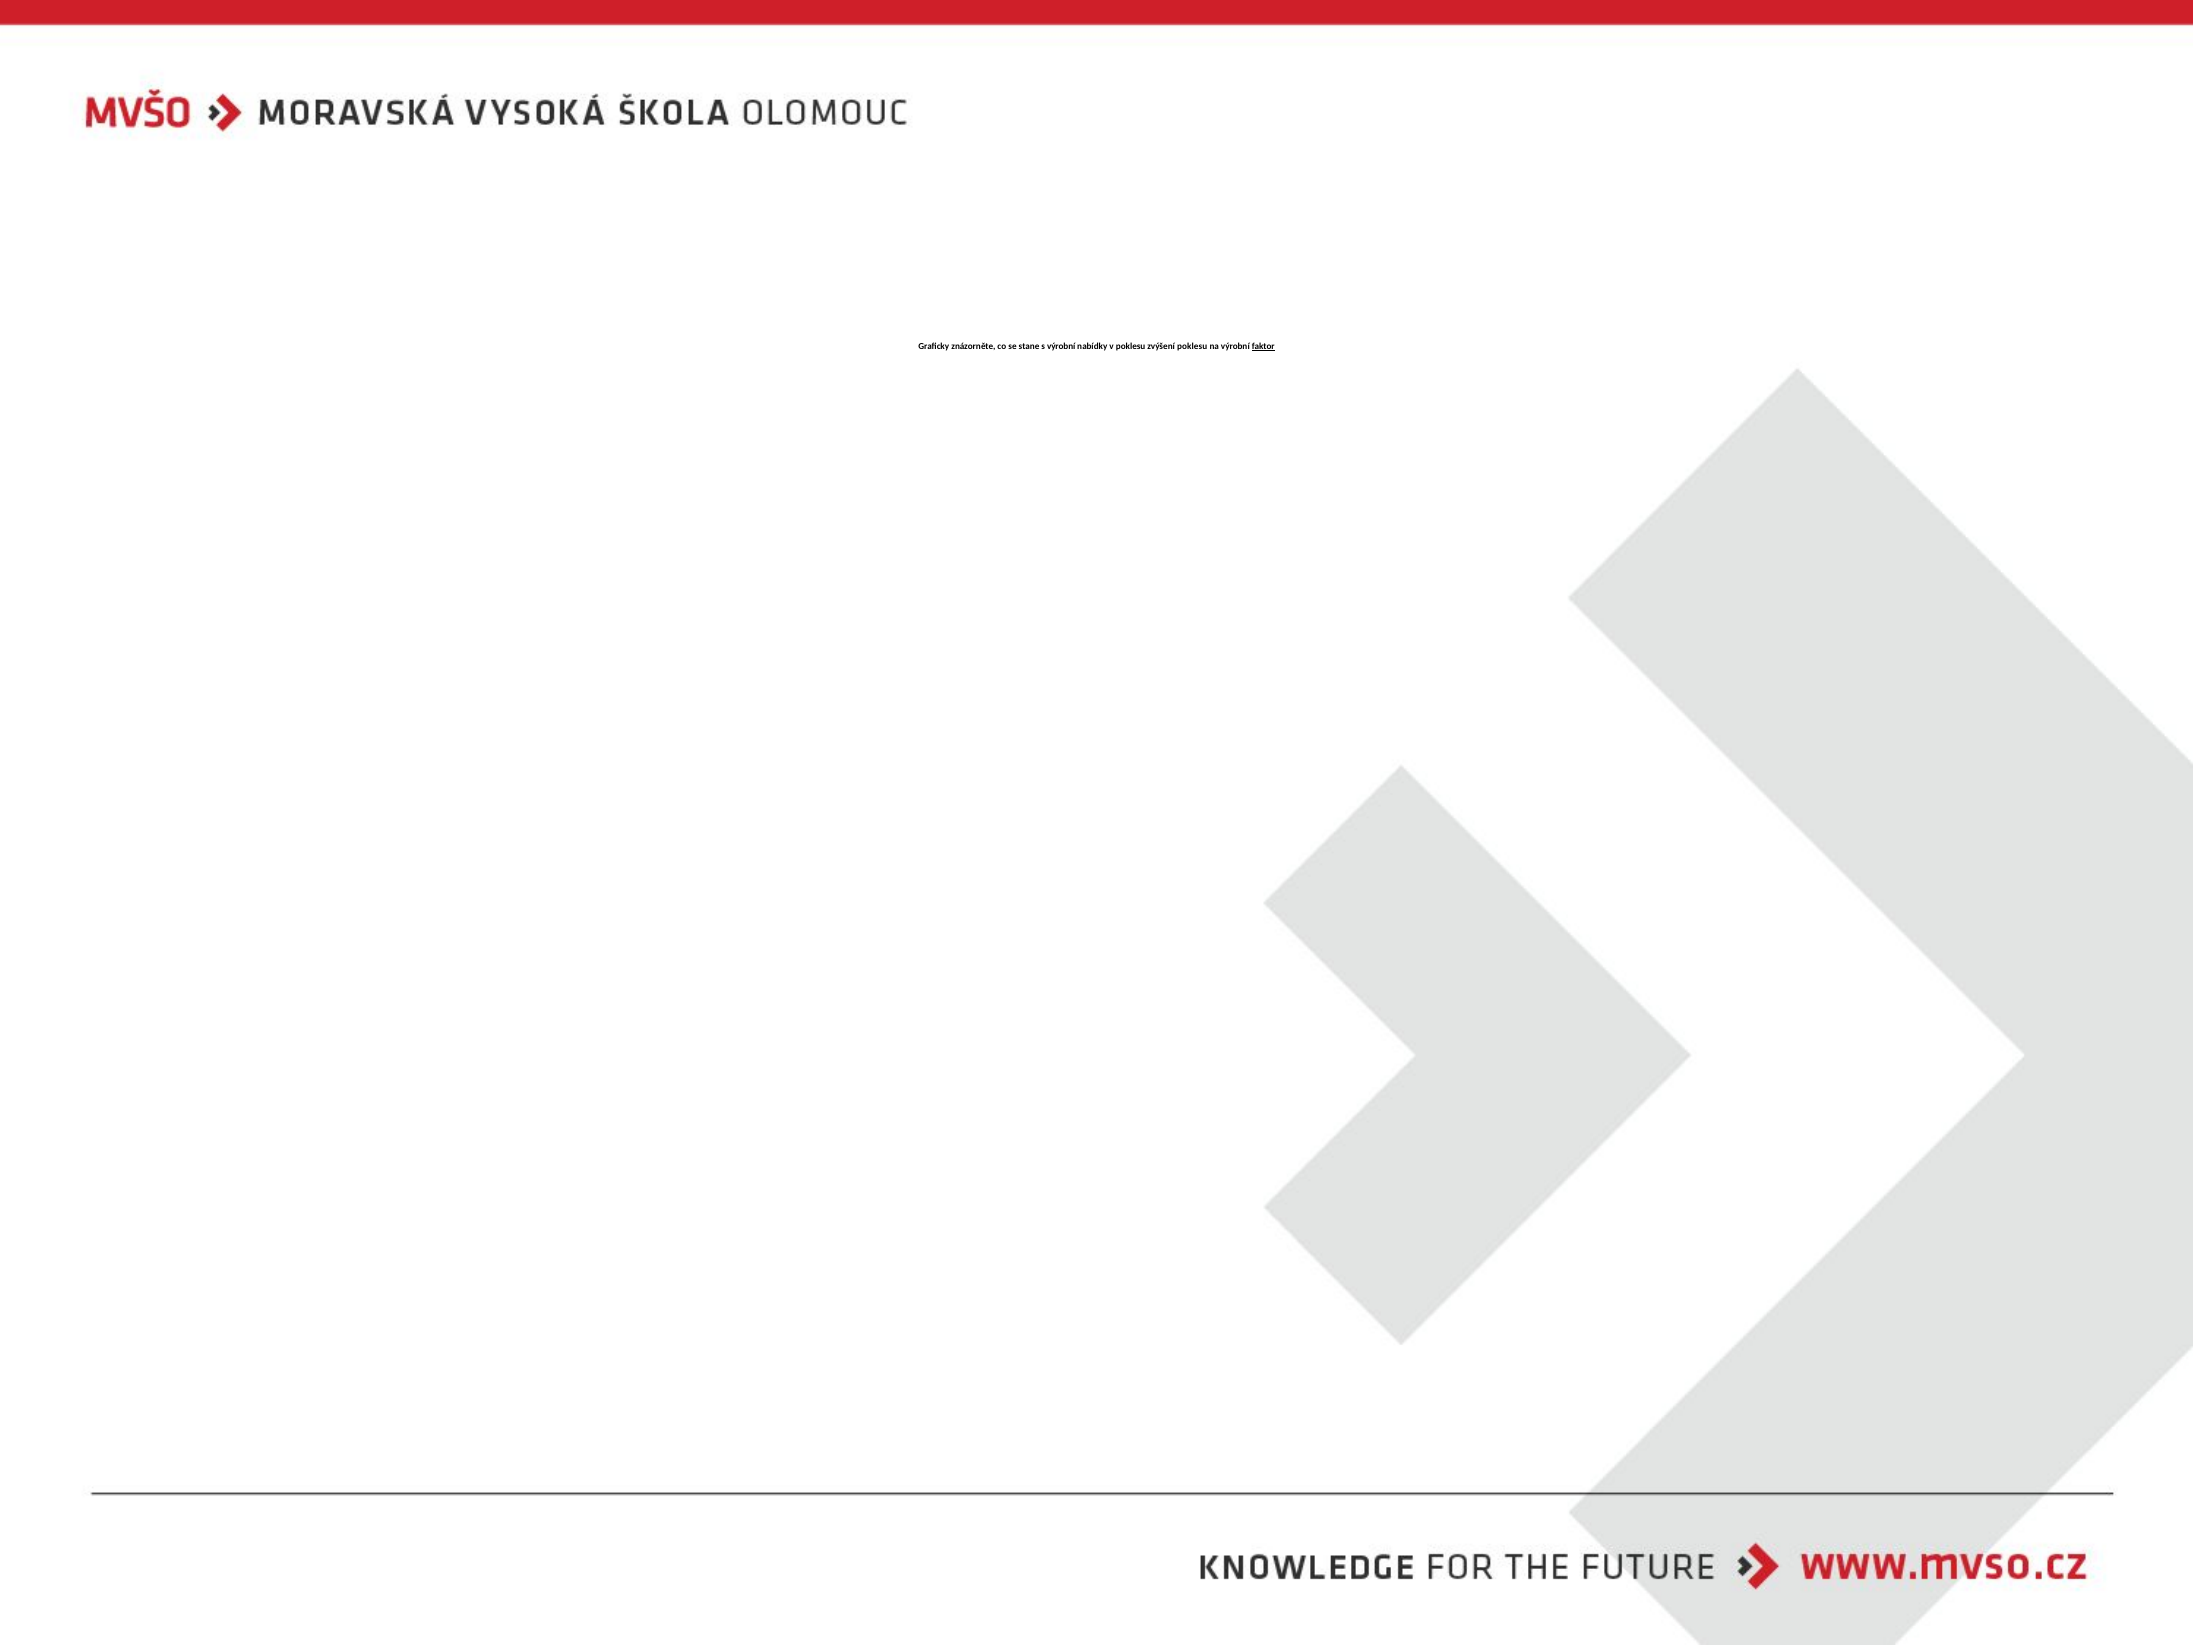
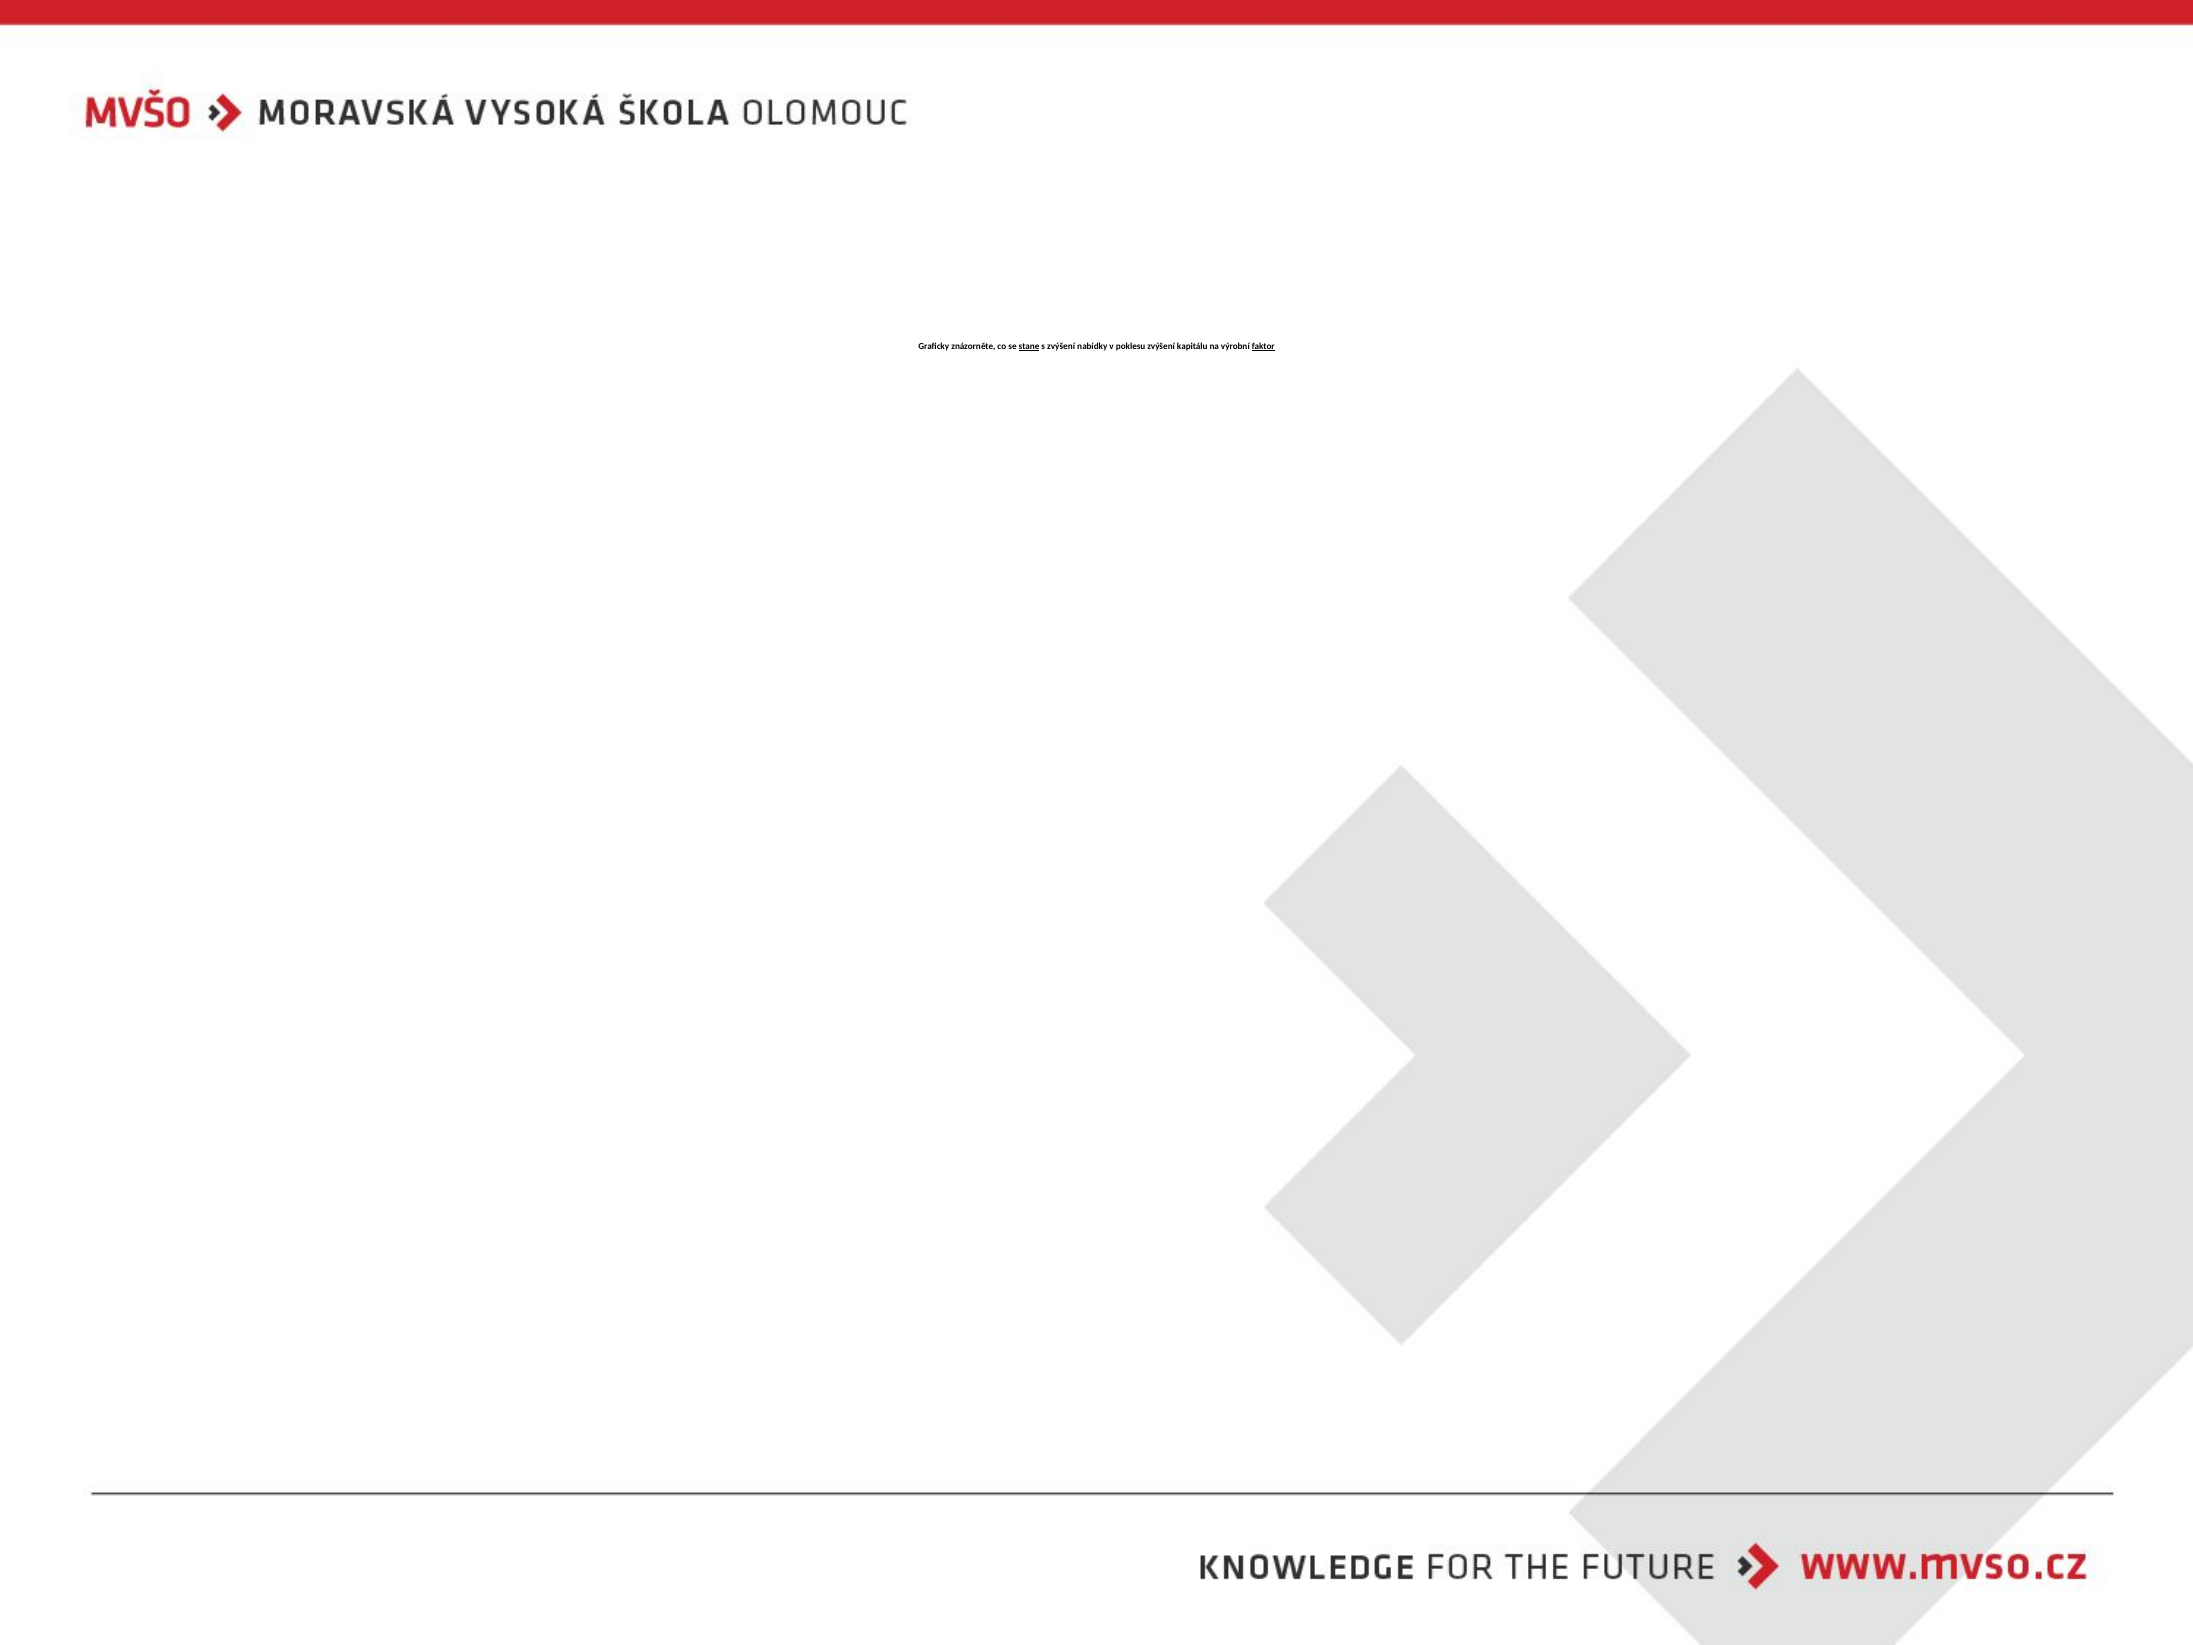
stane underline: none -> present
s výrobní: výrobní -> zvýšení
zvýšení poklesu: poklesu -> kapitálu
